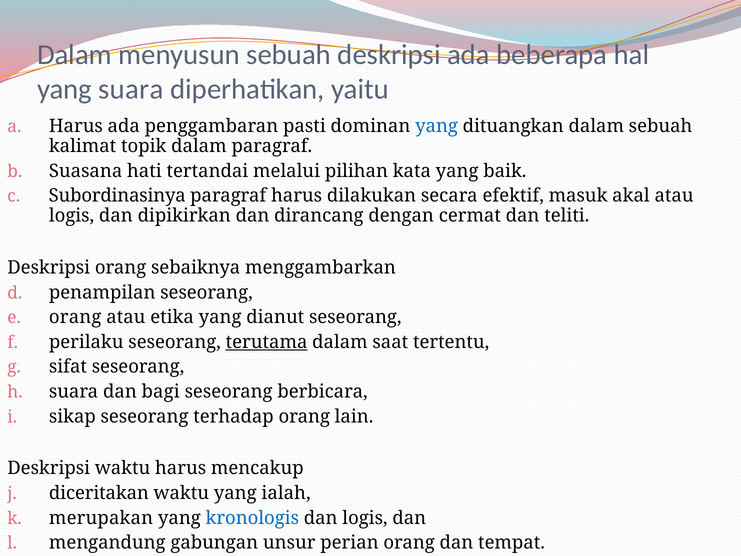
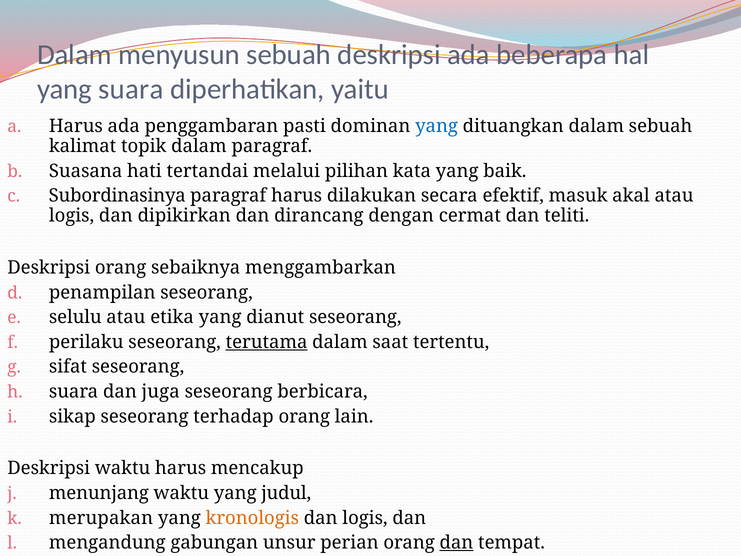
orang at (75, 317): orang -> selulu
bagi: bagi -> juga
diceritakan: diceritakan -> menunjang
ialah: ialah -> judul
kronologis colour: blue -> orange
dan at (456, 542) underline: none -> present
